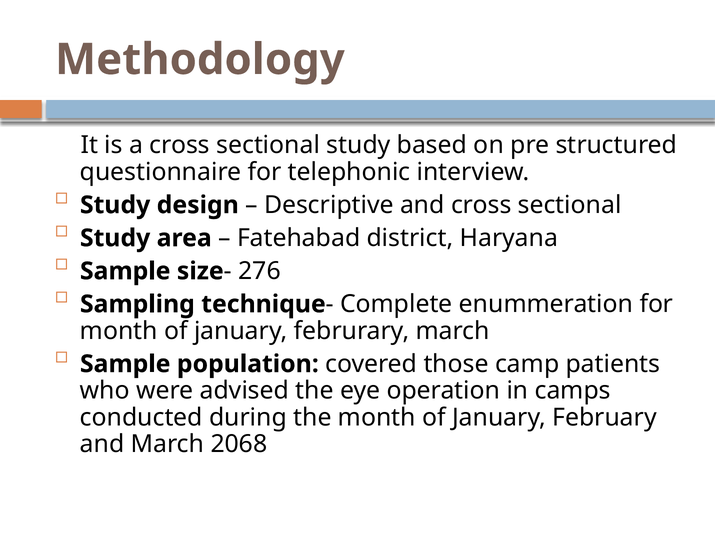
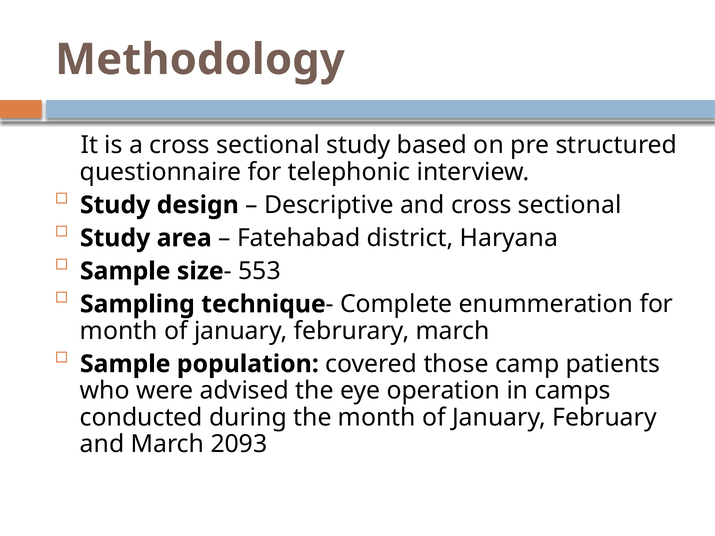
276: 276 -> 553
2068: 2068 -> 2093
